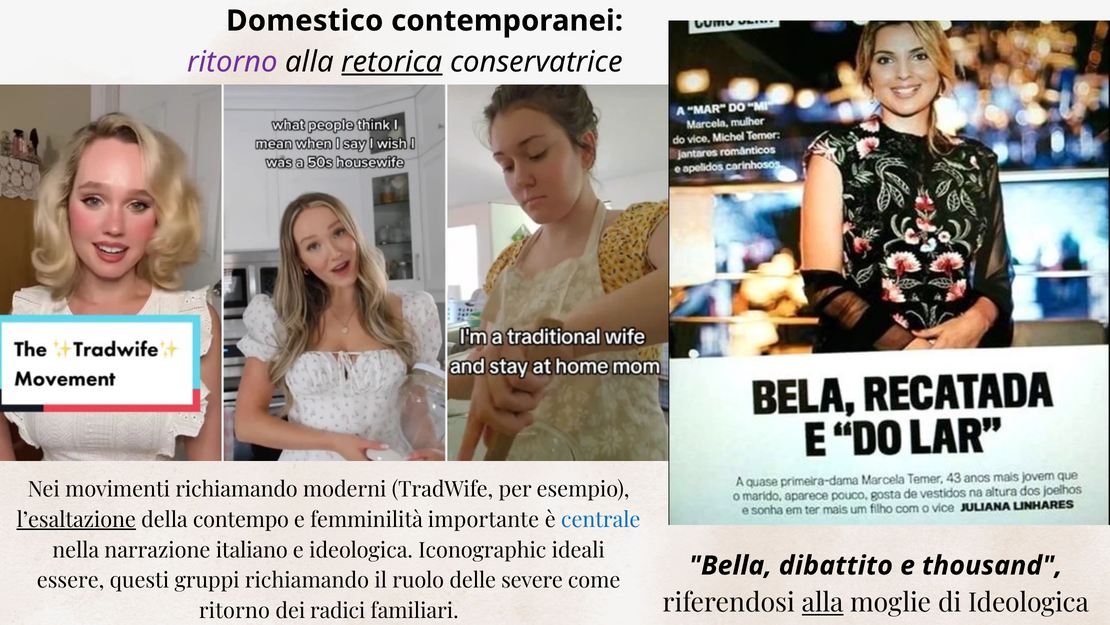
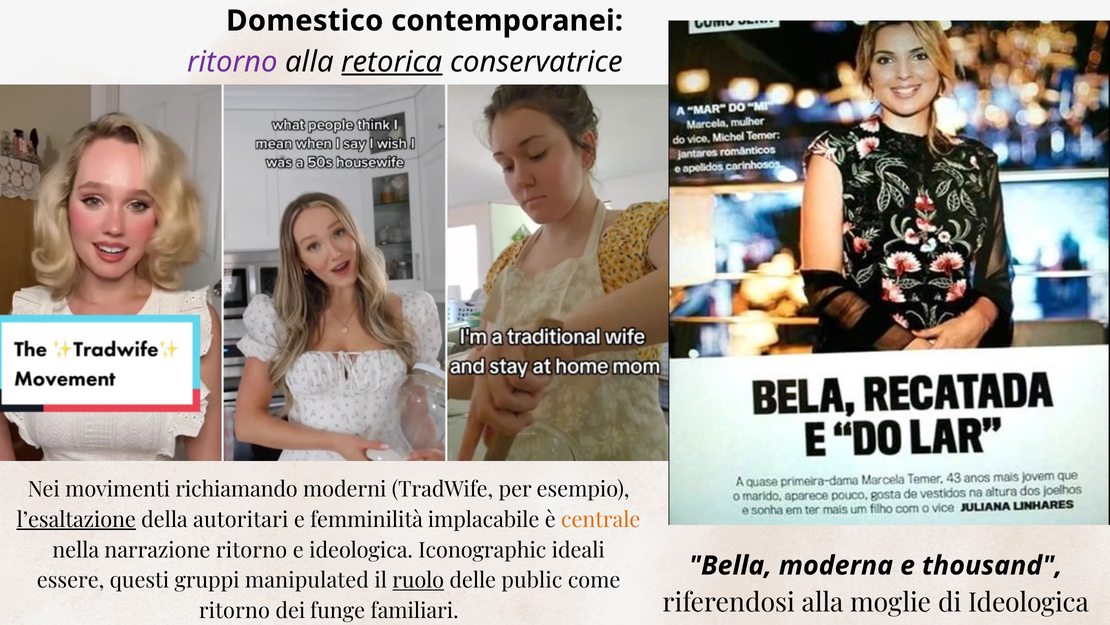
contempo: contempo -> autoritari
importante: importante -> implacabile
centrale colour: blue -> orange
narrazione italiano: italiano -> ritorno
dibattito: dibattito -> moderna
gruppi richiamando: richiamando -> manipulated
ruolo underline: none -> present
severe: severe -> public
alla at (823, 603) underline: present -> none
radici: radici -> funge
